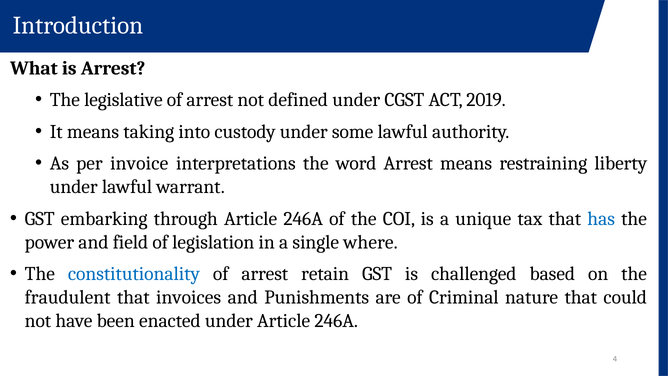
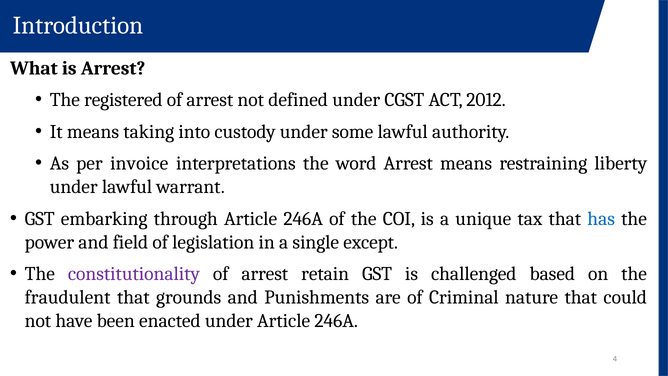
legislative: legislative -> registered
2019: 2019 -> 2012
where: where -> except
constitutionality colour: blue -> purple
invoices: invoices -> grounds
